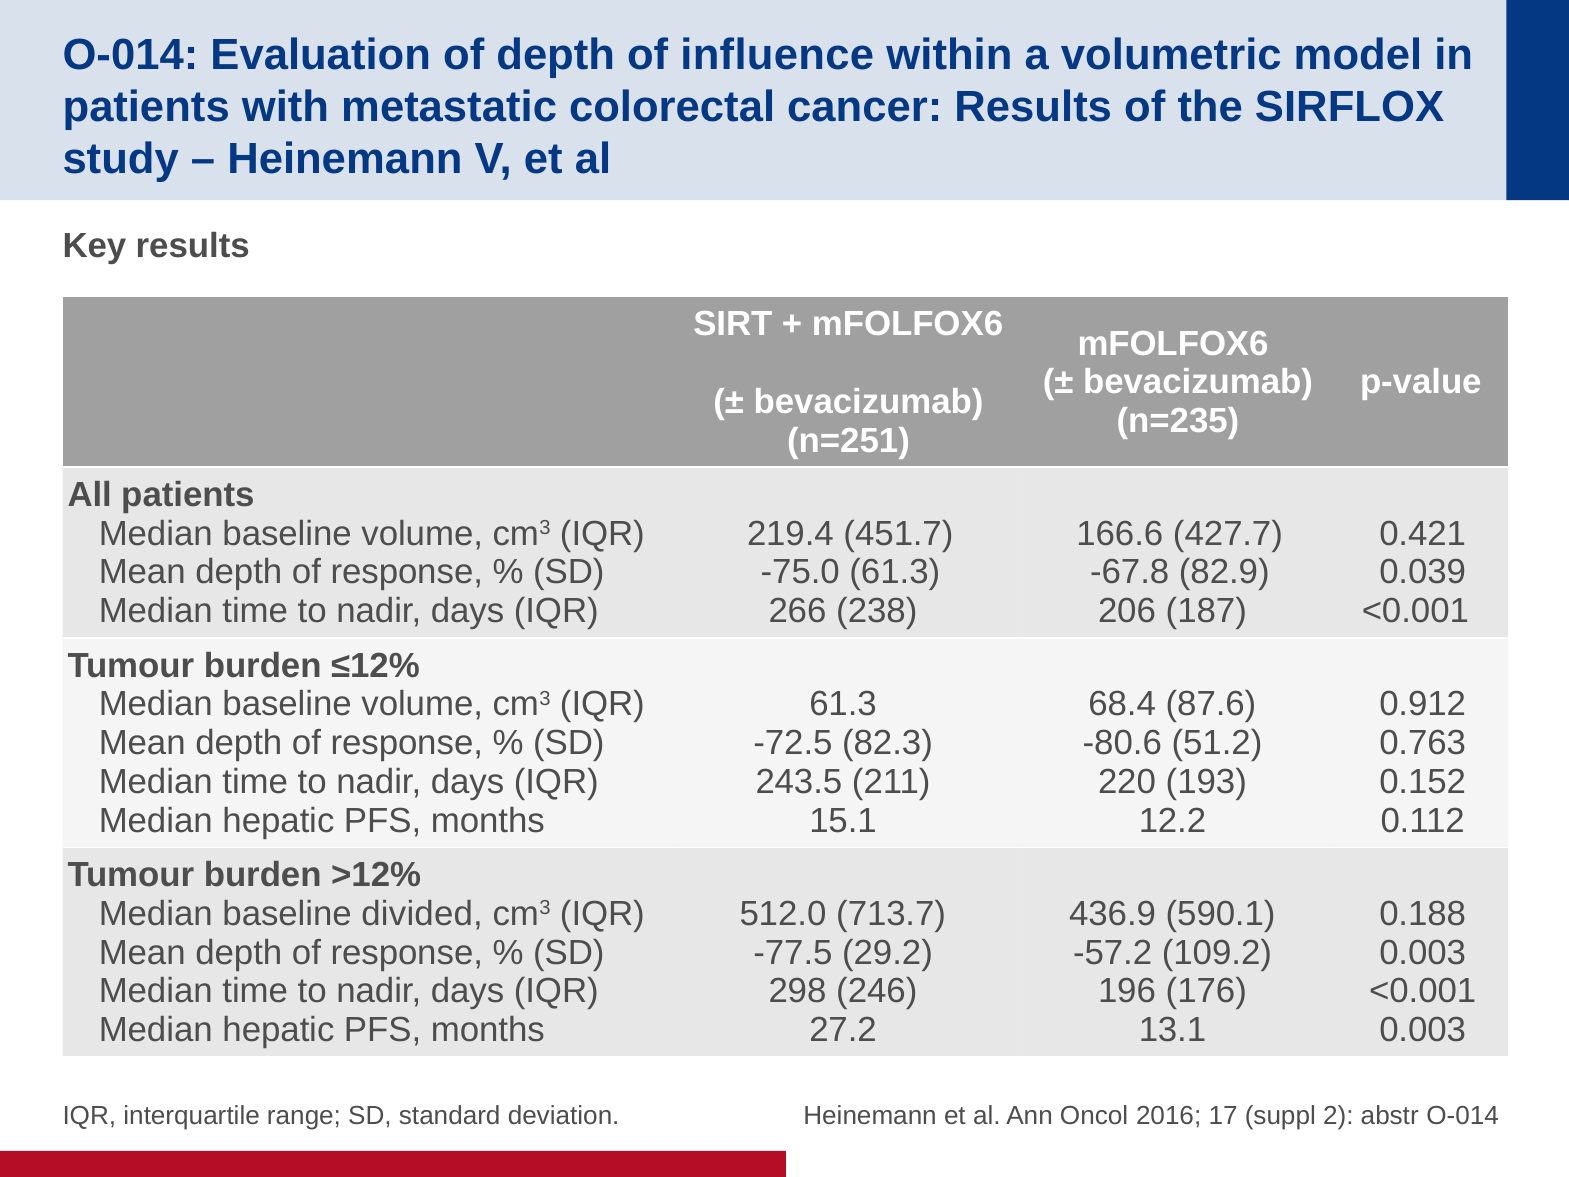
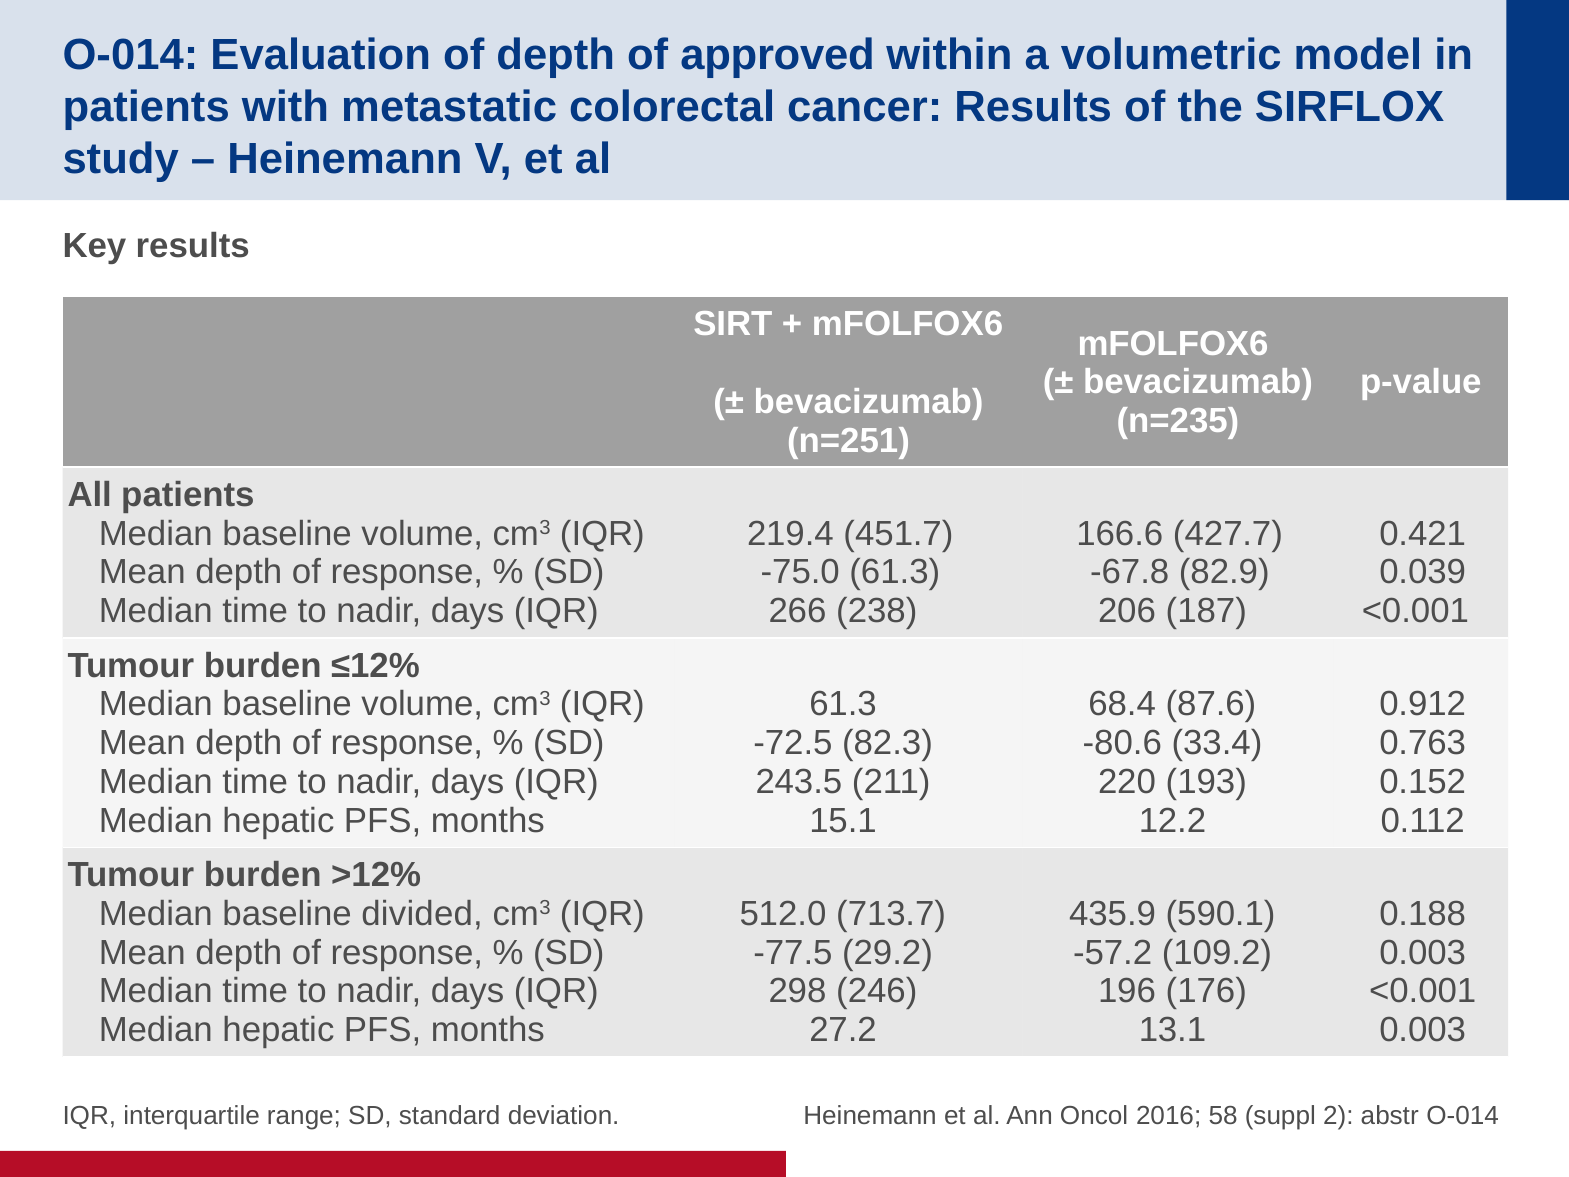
influence: influence -> approved
51.2: 51.2 -> 33.4
436.9: 436.9 -> 435.9
17: 17 -> 58
